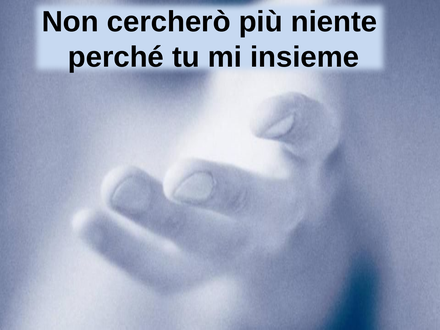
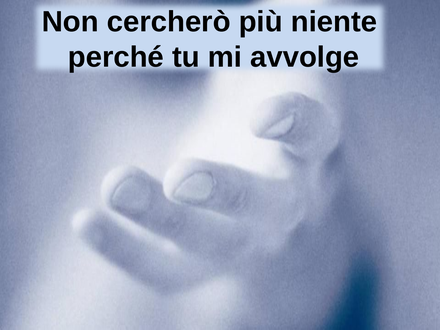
insieme: insieme -> avvolge
